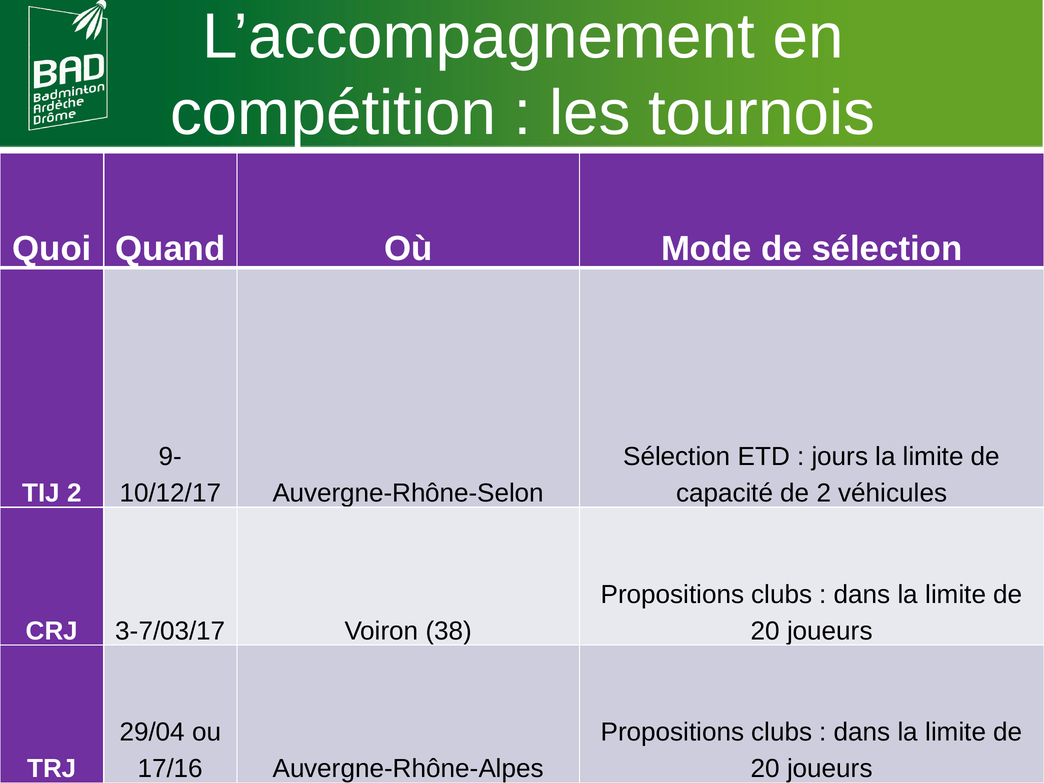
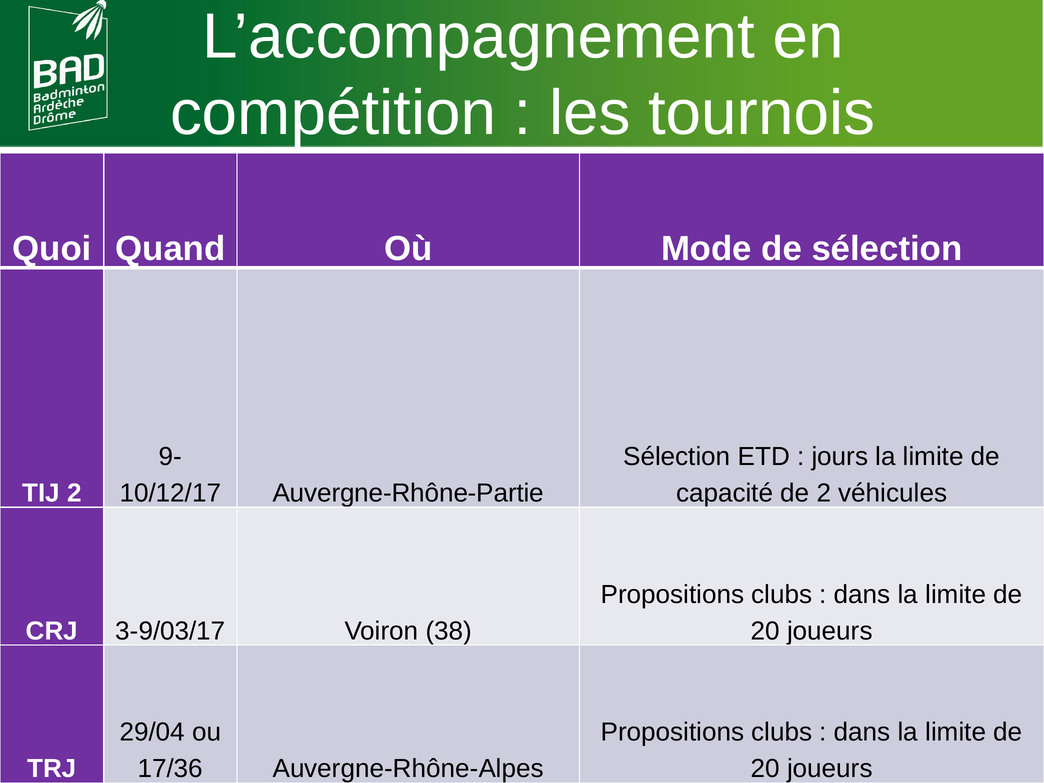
Auvergne-Rhône-Selon: Auvergne-Rhône-Selon -> Auvergne-Rhône-Partie
3-7/03/17: 3-7/03/17 -> 3-9/03/17
17/16: 17/16 -> 17/36
